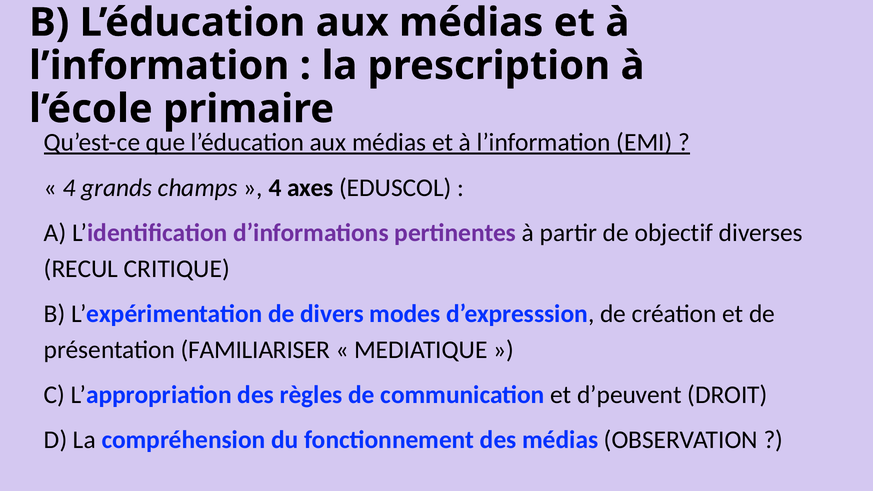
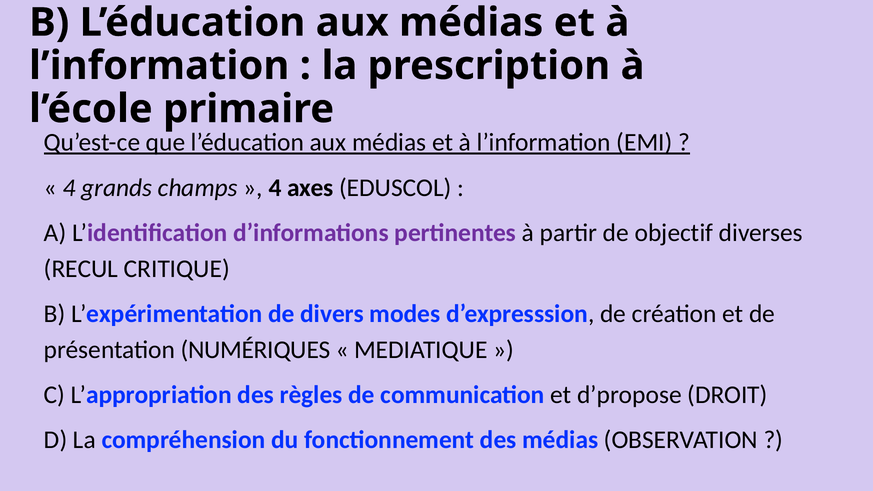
FAMILIARISER: FAMILIARISER -> NUMÉRIQUES
d’peuvent: d’peuvent -> d’propose
